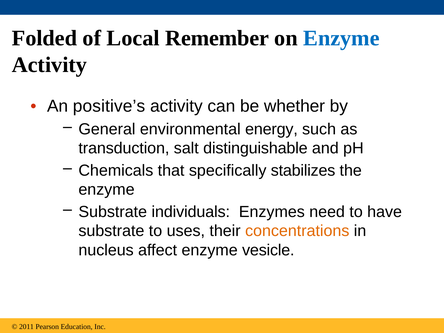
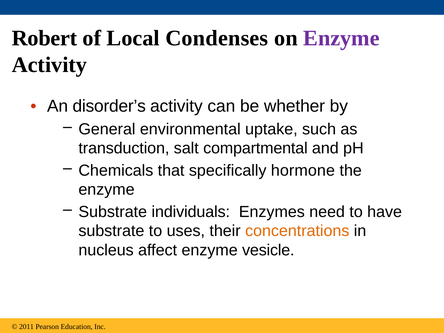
Folded: Folded -> Robert
Remember: Remember -> Condenses
Enzyme at (341, 38) colour: blue -> purple
positive’s: positive’s -> disorder’s
energy: energy -> uptake
distinguishable: distinguishable -> compartmental
stabilizes: stabilizes -> hormone
